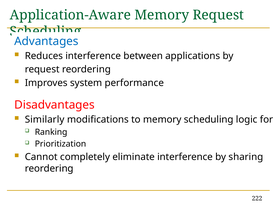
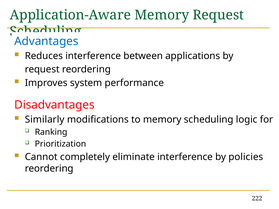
sharing: sharing -> policies
